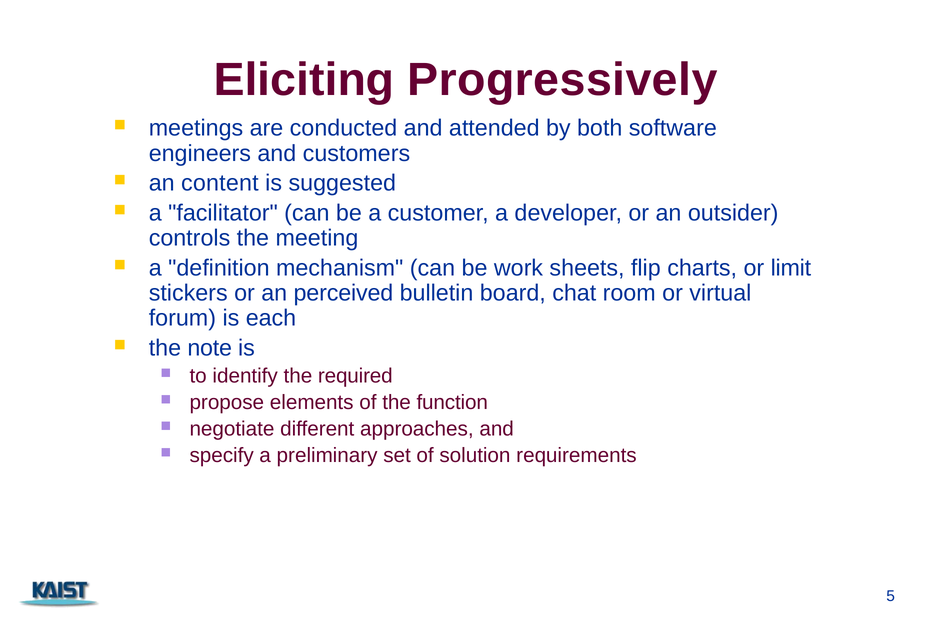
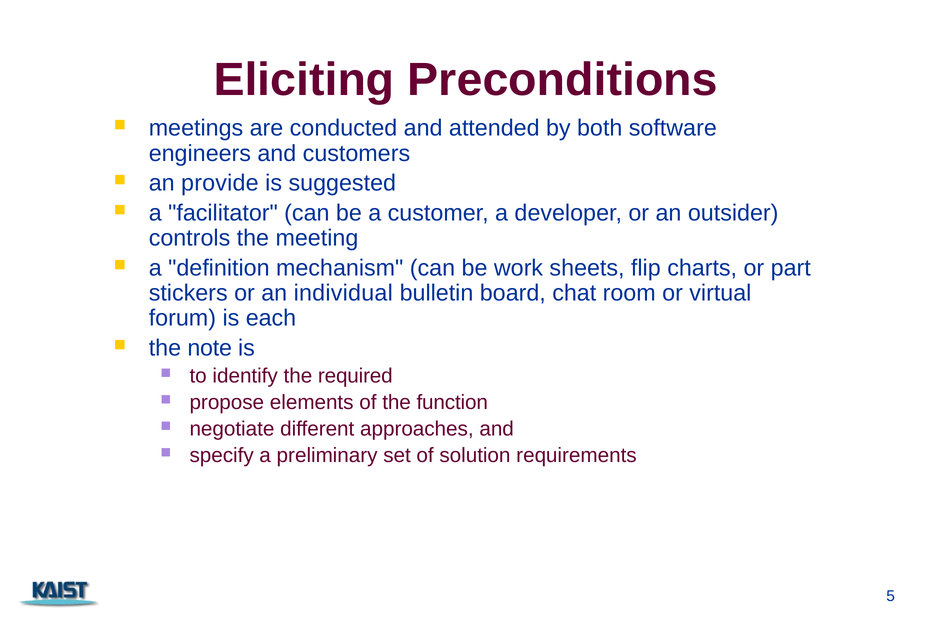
Progressively: Progressively -> Preconditions
content: content -> provide
limit: limit -> part
perceived: perceived -> individual
